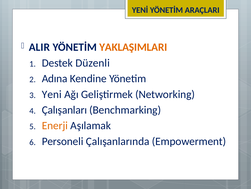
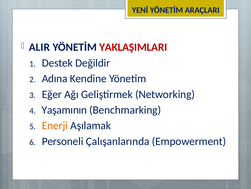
YAKLAŞIMLARI colour: orange -> red
Düzenli: Düzenli -> Değildir
Yeni: Yeni -> Eğer
Çalışanları: Çalışanları -> Yaşamının
